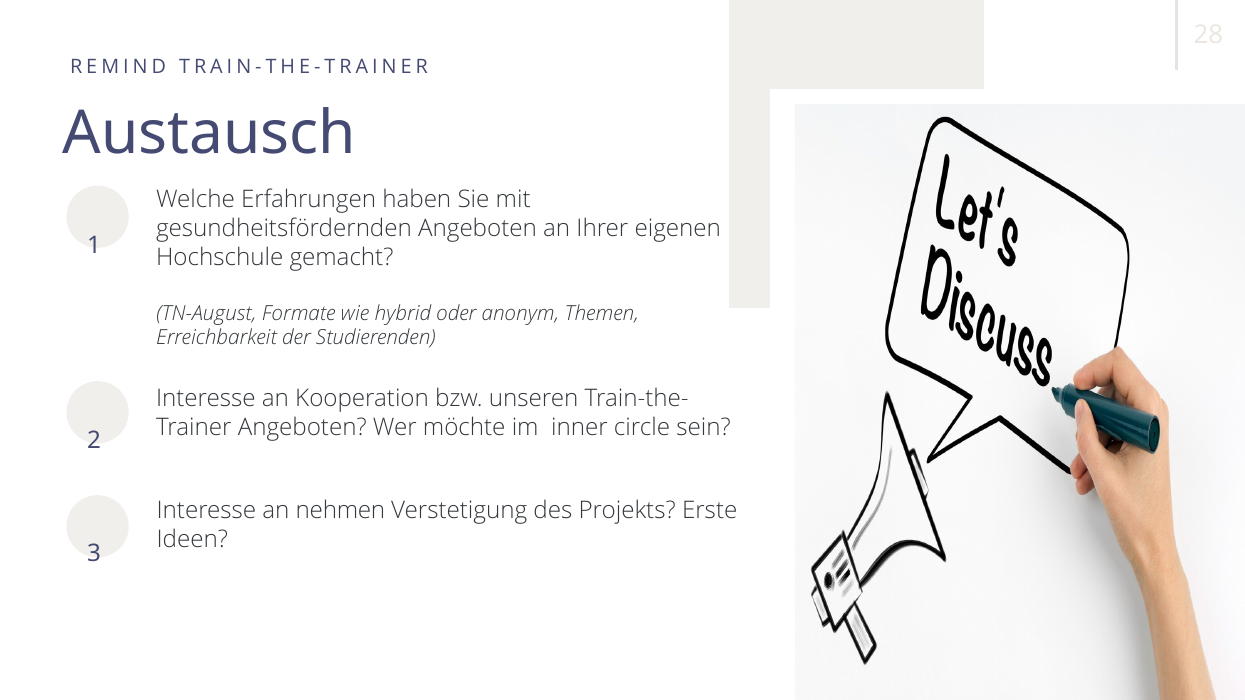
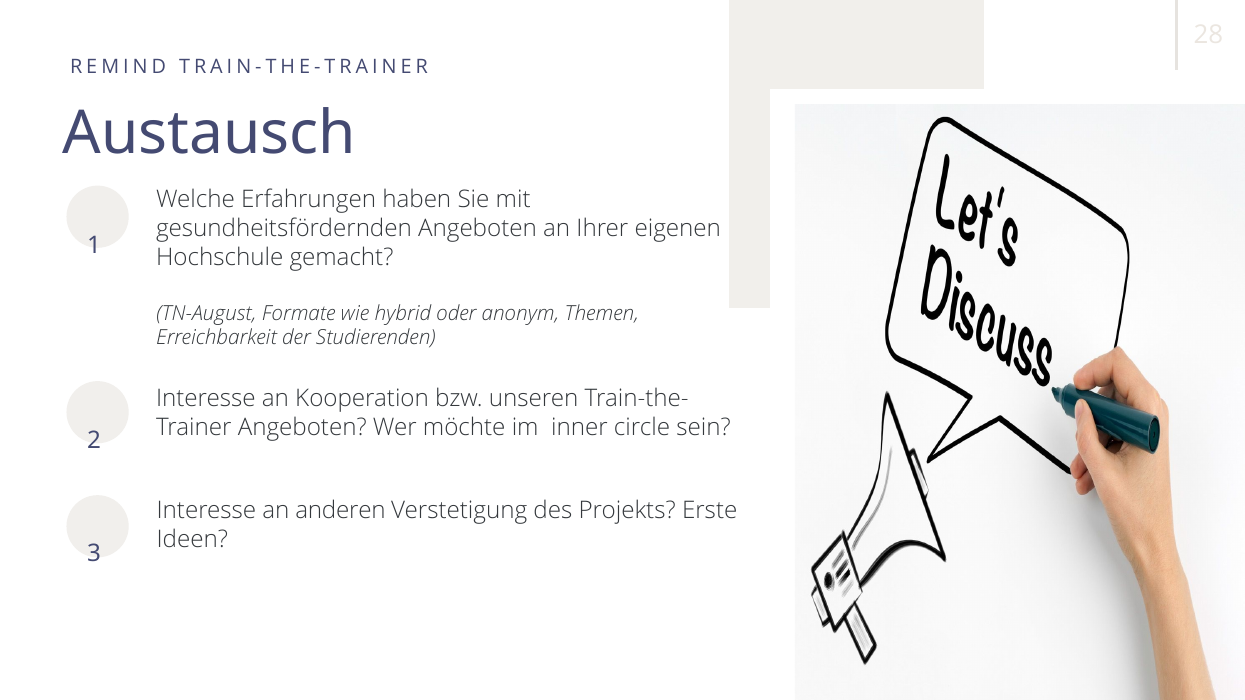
nehmen: nehmen -> anderen
